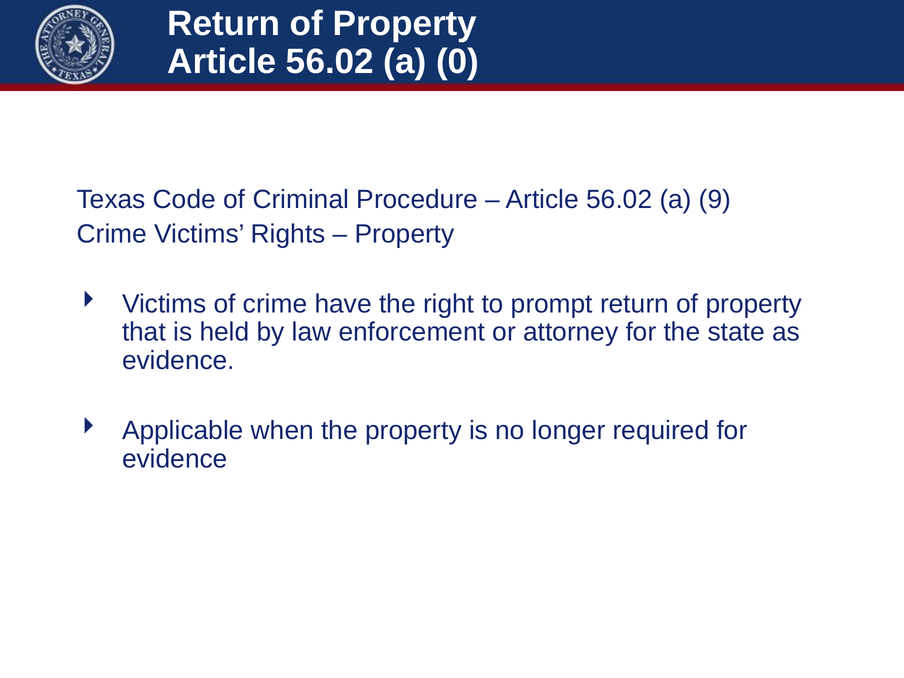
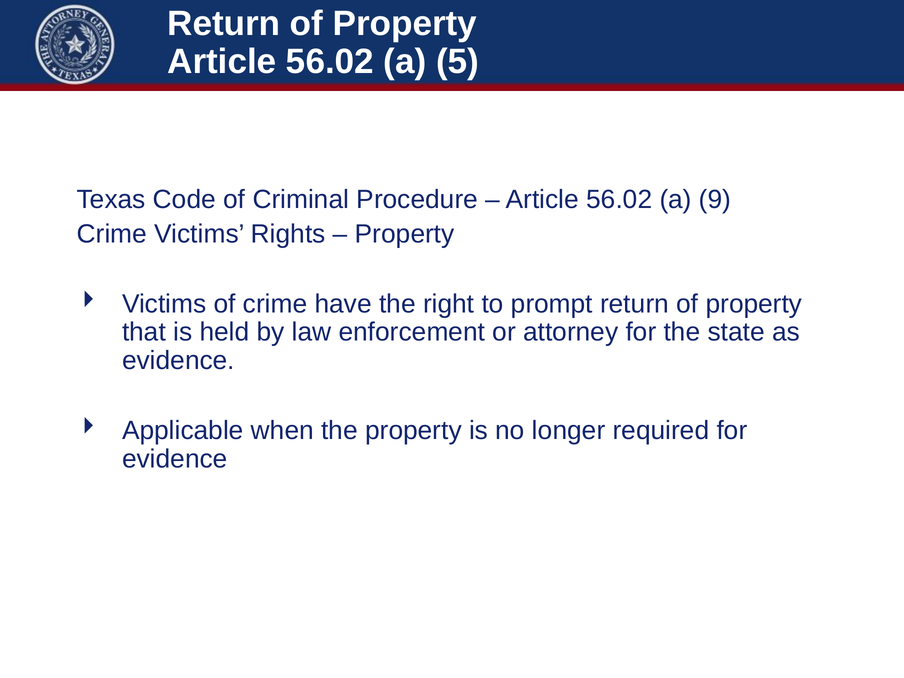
0: 0 -> 5
